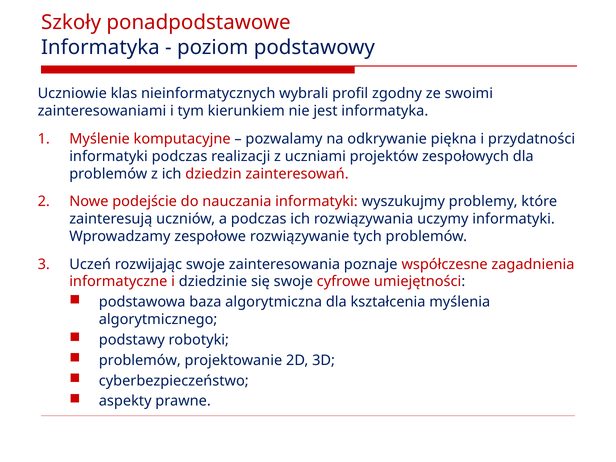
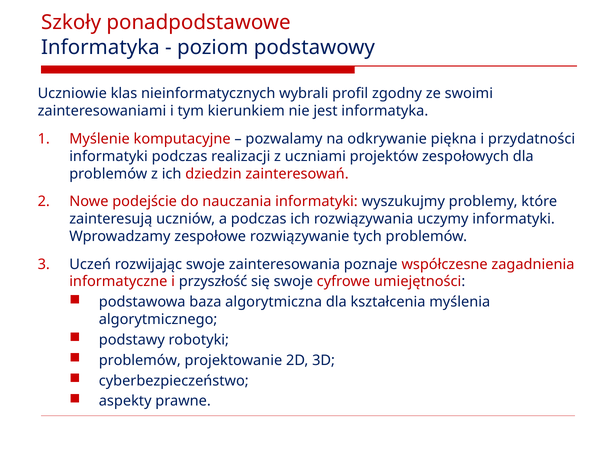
dziedzinie: dziedzinie -> przyszłość
